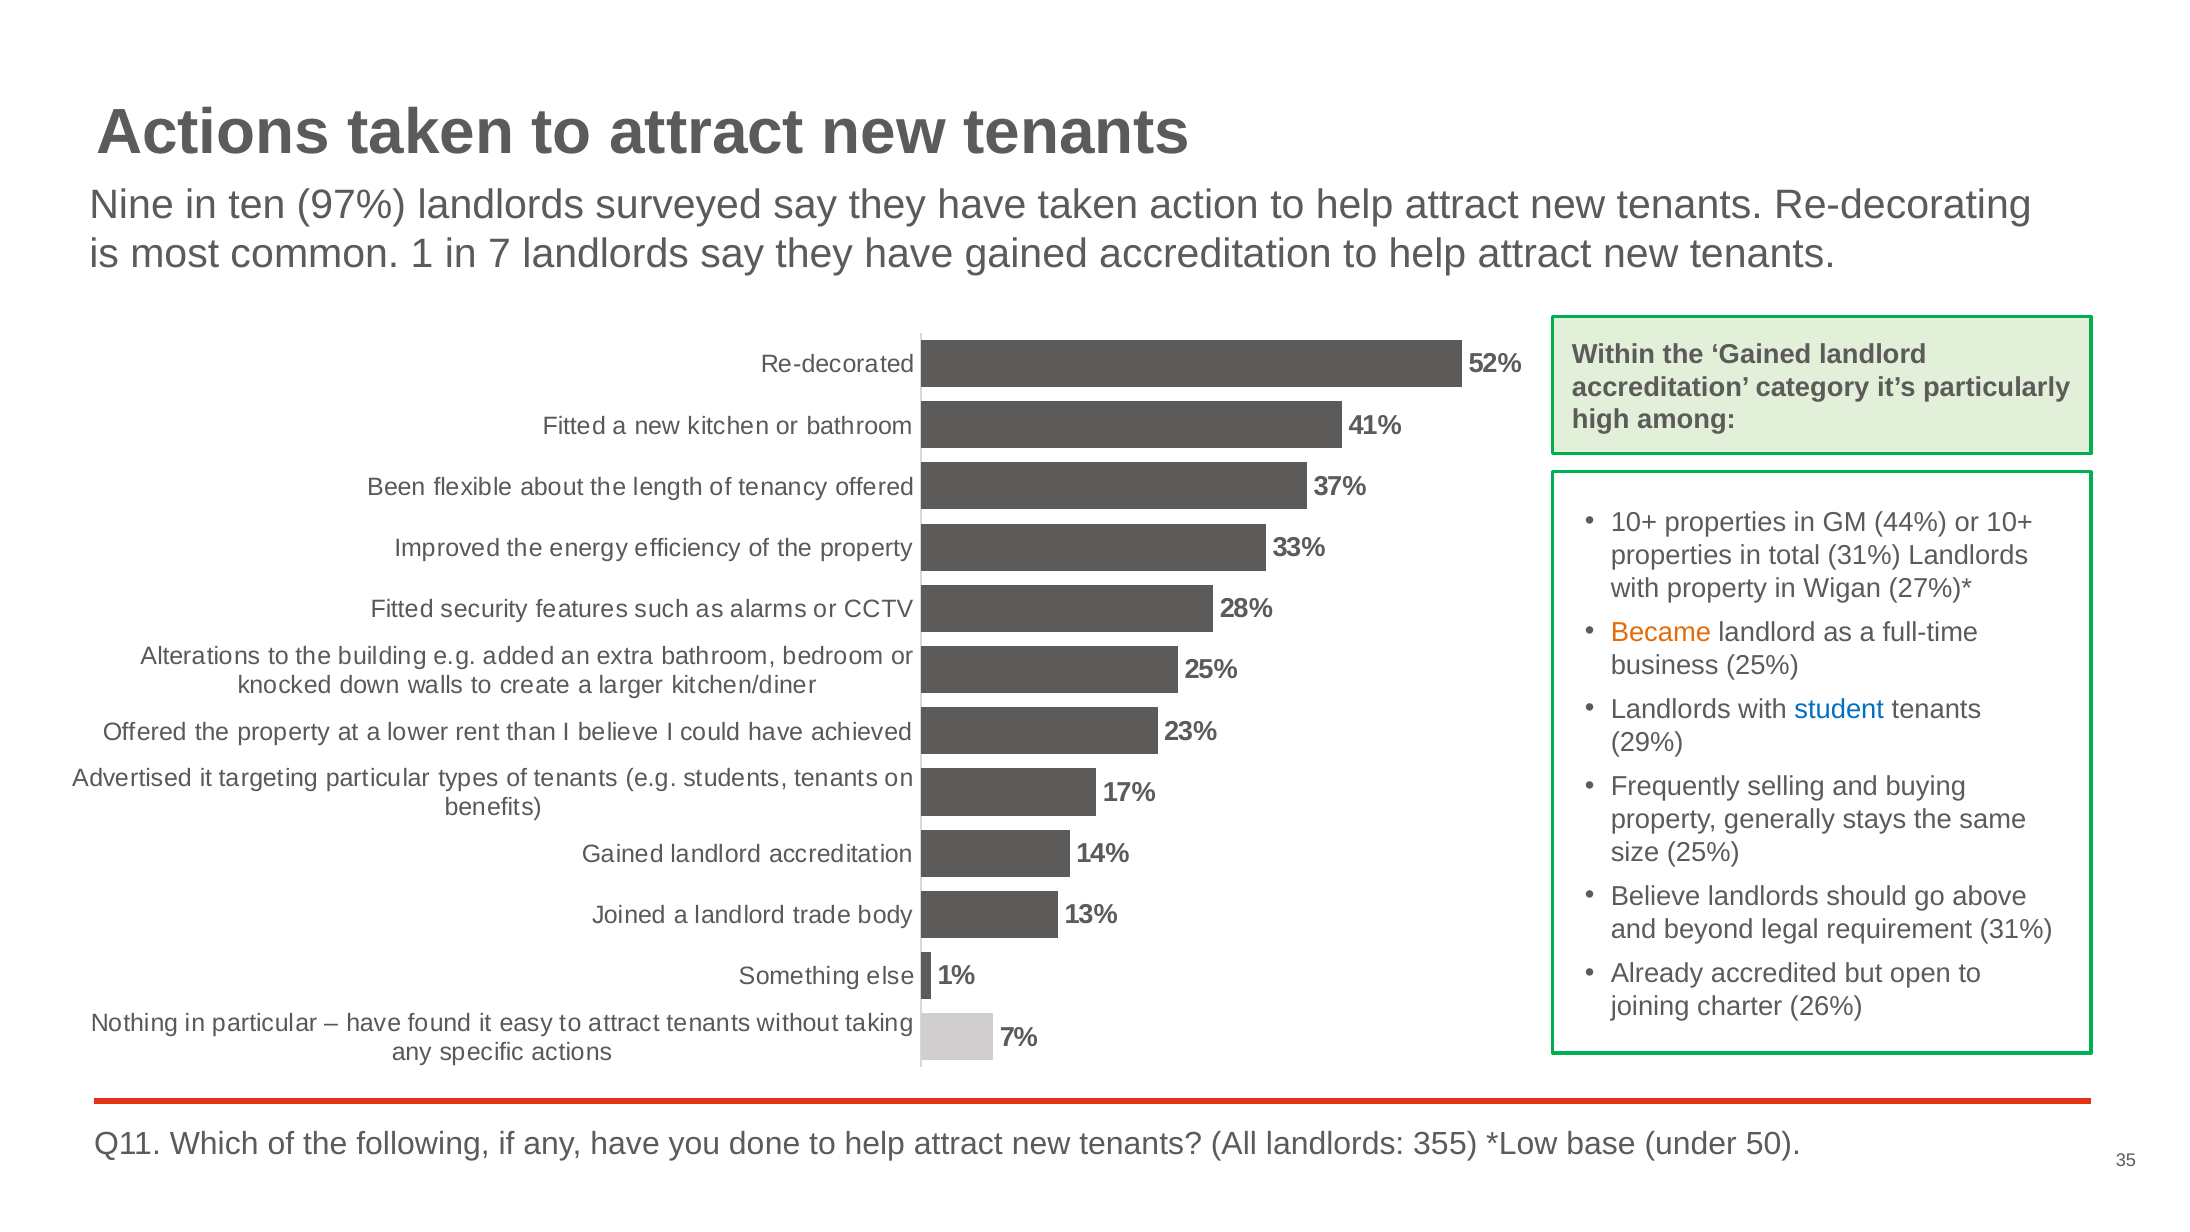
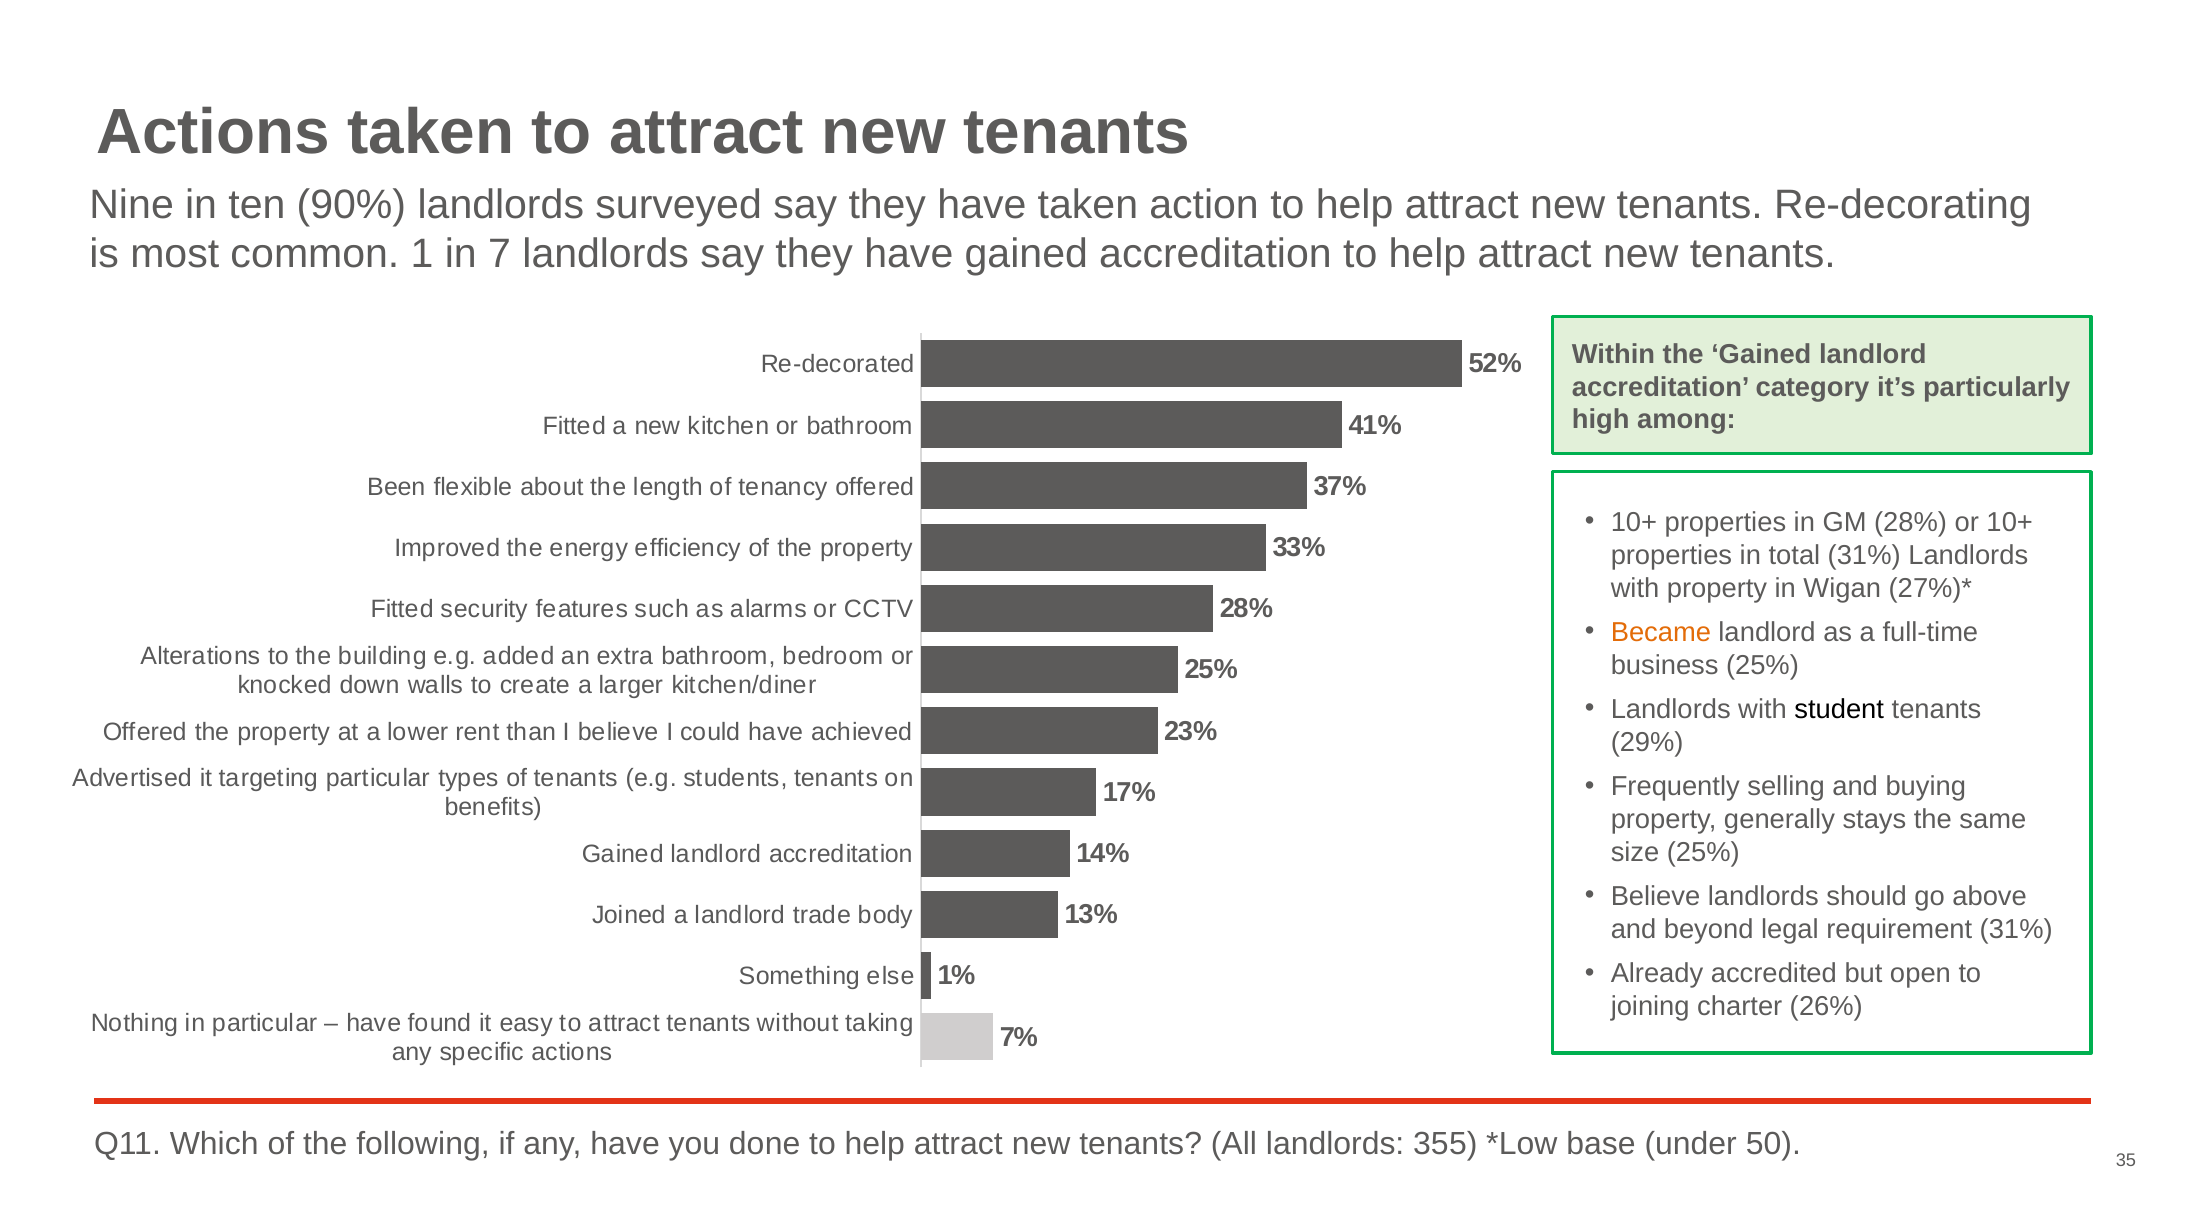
97%: 97% -> 90%
GM 44%: 44% -> 28%
student colour: blue -> black
